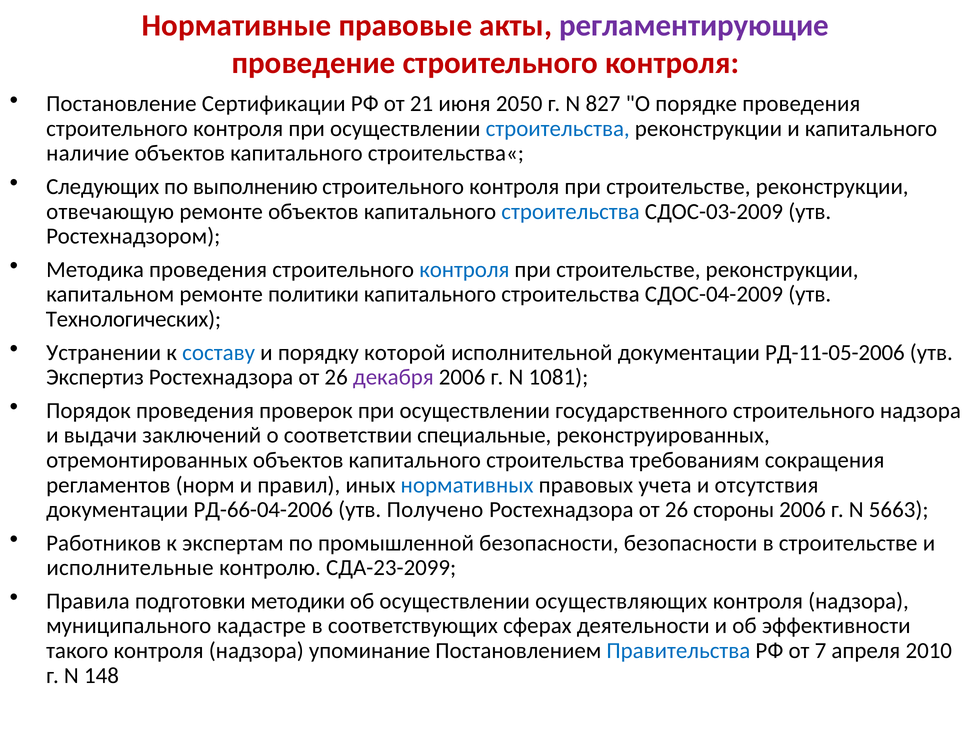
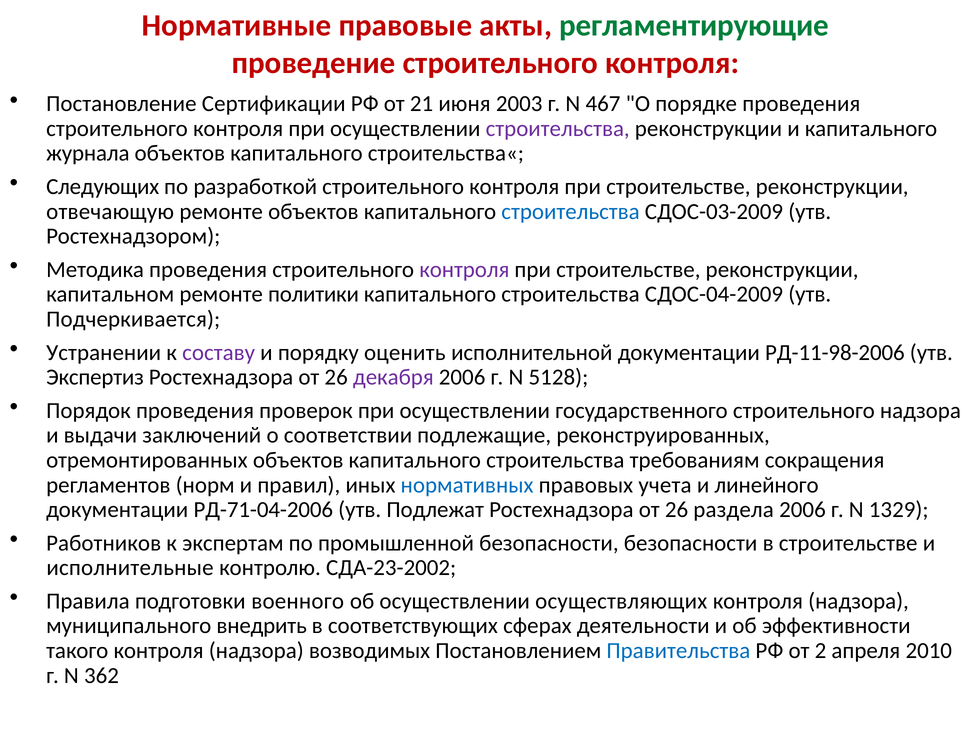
регламентирующие colour: purple -> green
2050: 2050 -> 2003
827: 827 -> 467
строительства at (558, 129) colour: blue -> purple
наличие: наличие -> журнала
выполнению: выполнению -> разработкой
контроля at (464, 270) colour: blue -> purple
Технологических: Технологических -> Подчеркивается
составу colour: blue -> purple
которой: которой -> оценить
РД-11-05-2006: РД-11-05-2006 -> РД-11-98-2006
1081: 1081 -> 5128
специальные: специальные -> подлежащие
отсутствия: отсутствия -> линейного
РД-66-04-2006: РД-66-04-2006 -> РД-71-04-2006
Получено: Получено -> Подлежат
стороны: стороны -> раздела
5663: 5663 -> 1329
СДА-23-2099: СДА-23-2099 -> СДА-23-2002
методики: методики -> военного
кадастре: кадастре -> внедрить
упоминание: упоминание -> возводимых
7: 7 -> 2
148: 148 -> 362
